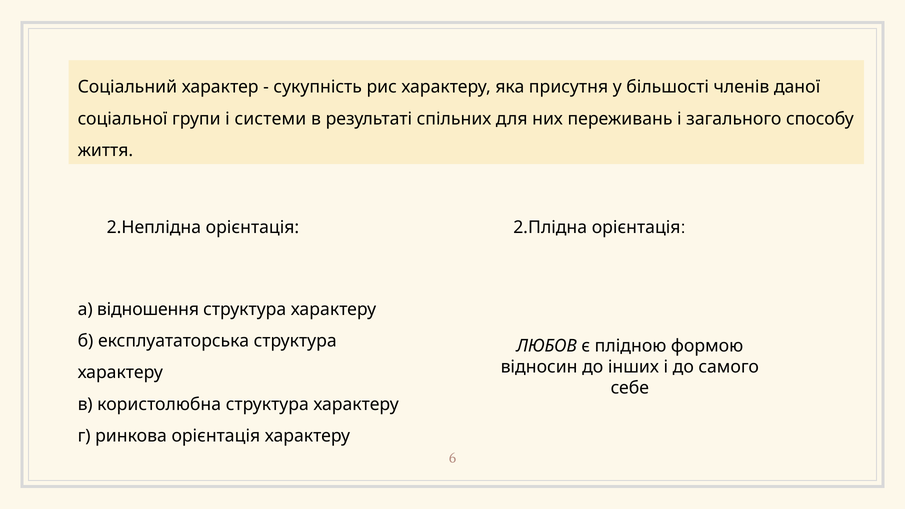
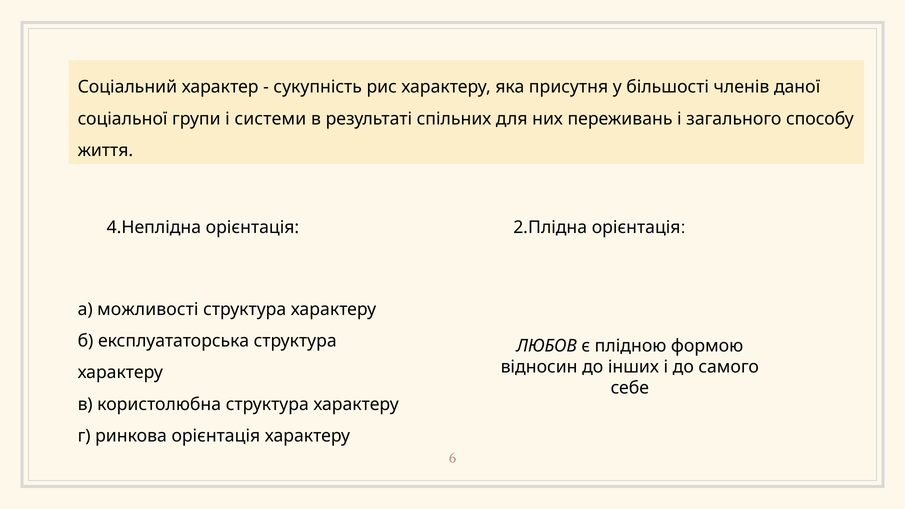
2.Неплідна: 2.Неплідна -> 4.Неплідна
вiдношення: вiдношення -> можливості
